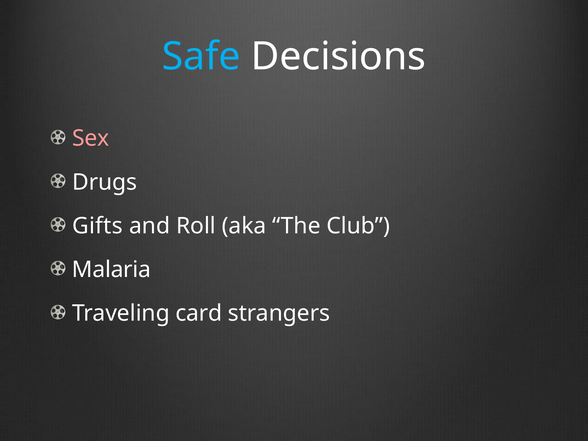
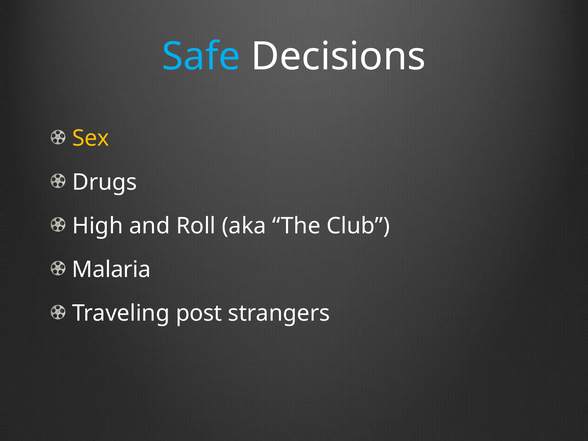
Sex colour: pink -> yellow
Gifts: Gifts -> High
card: card -> post
